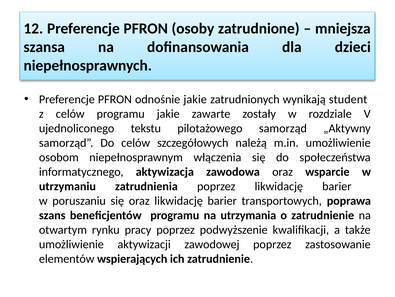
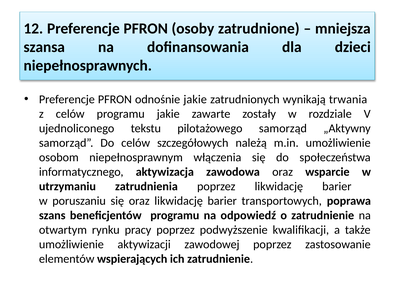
student: student -> trwania
utrzymania: utrzymania -> odpowiedź
